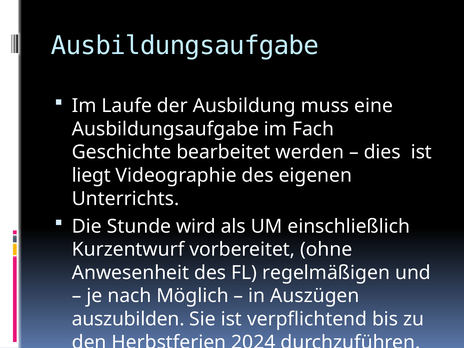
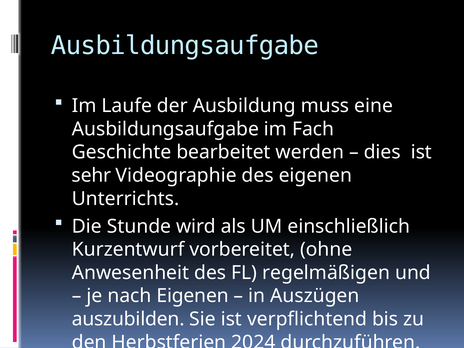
liegt: liegt -> sehr
nach Möglich: Möglich -> Eigenen
